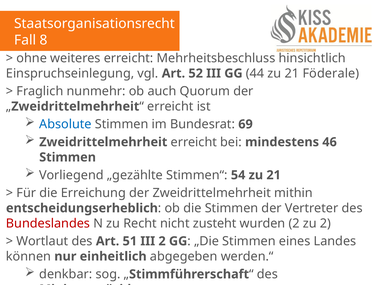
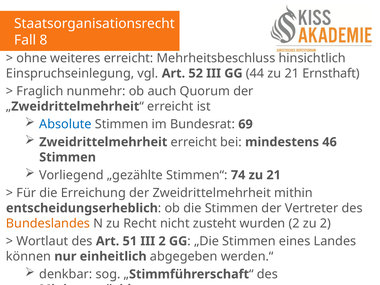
Föderale: Föderale -> Ernsthaft
54: 54 -> 74
Bundeslandes colour: red -> orange
